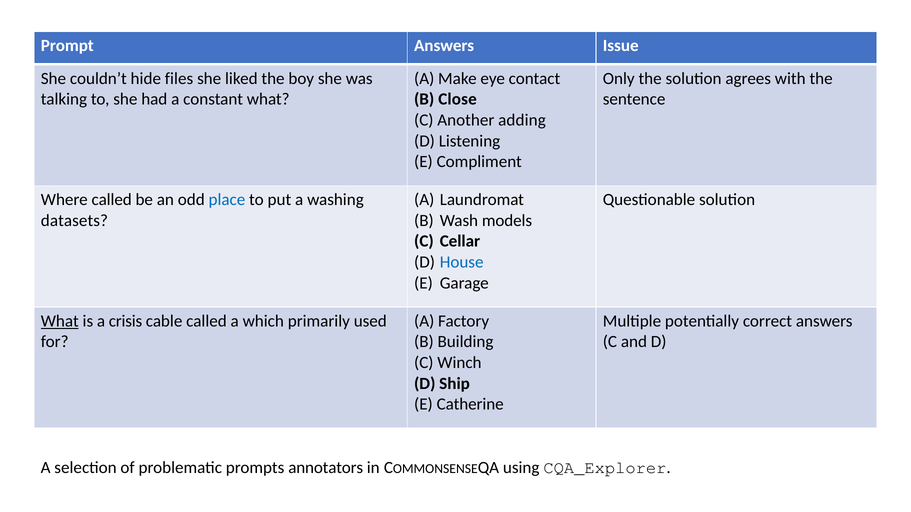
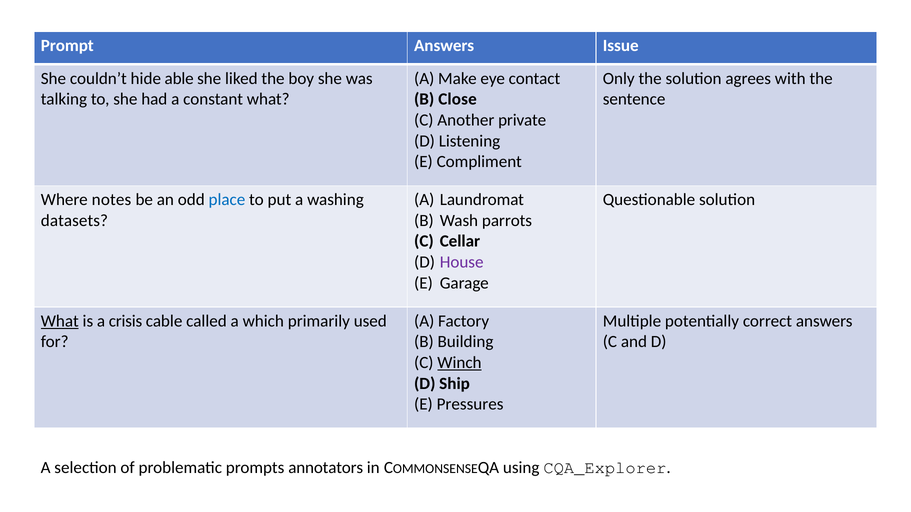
files: files -> able
adding: adding -> private
Where called: called -> notes
models: models -> parrots
House colour: blue -> purple
Winch underline: none -> present
Catherine: Catherine -> Pressures
